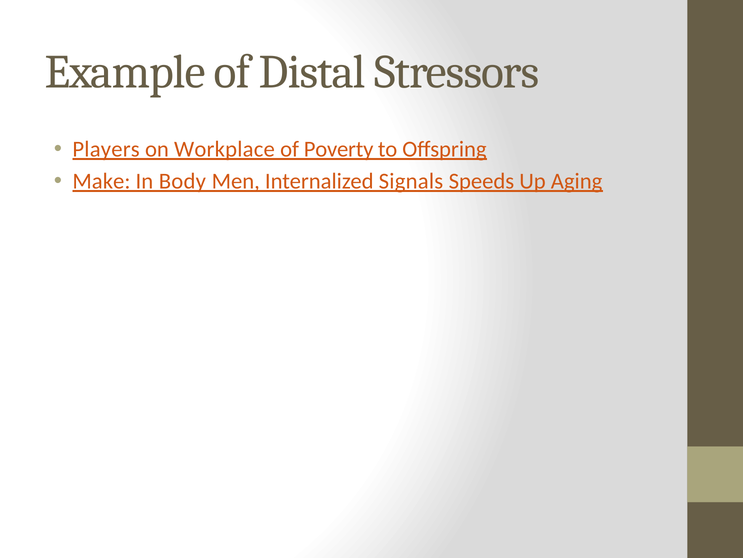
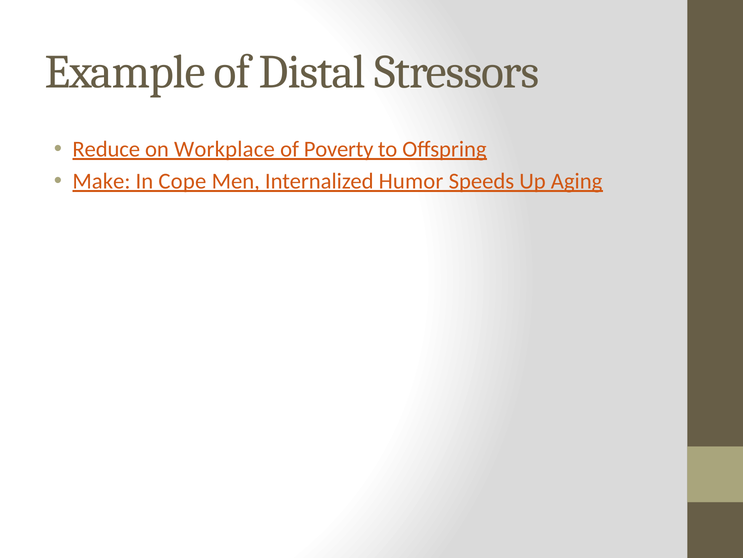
Players: Players -> Reduce
Body: Body -> Cope
Signals: Signals -> Humor
